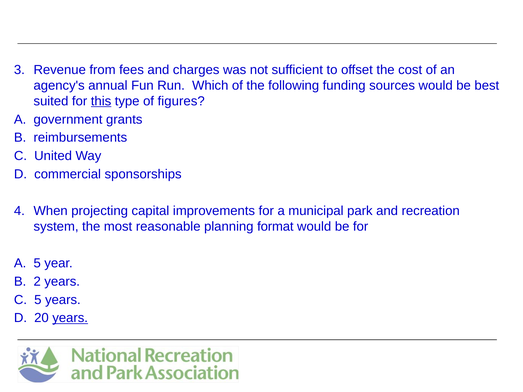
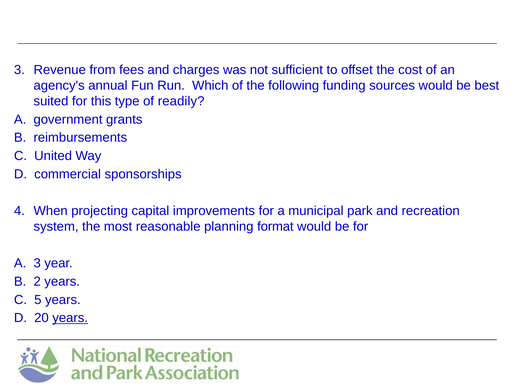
this underline: present -> none
figures: figures -> readily
A 5: 5 -> 3
